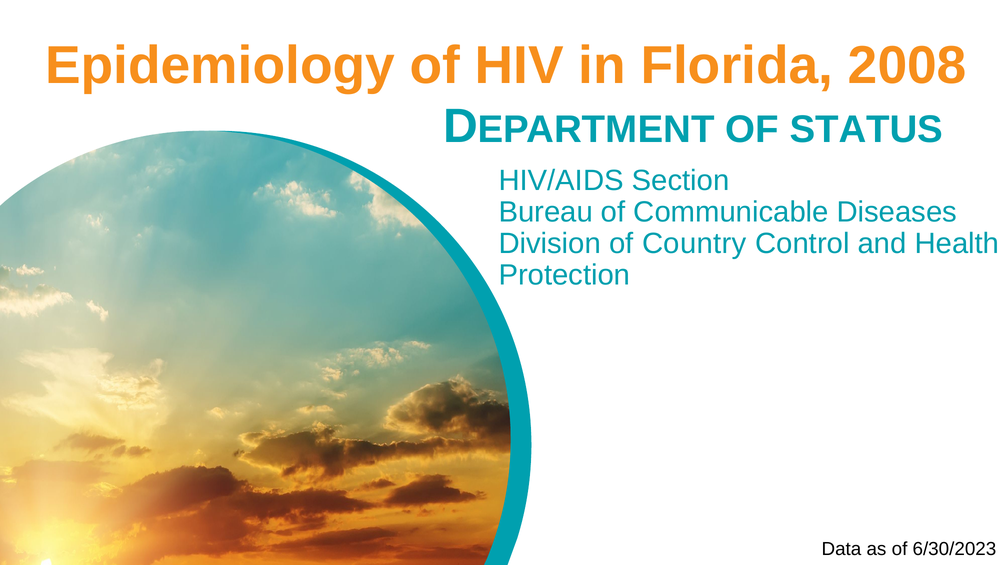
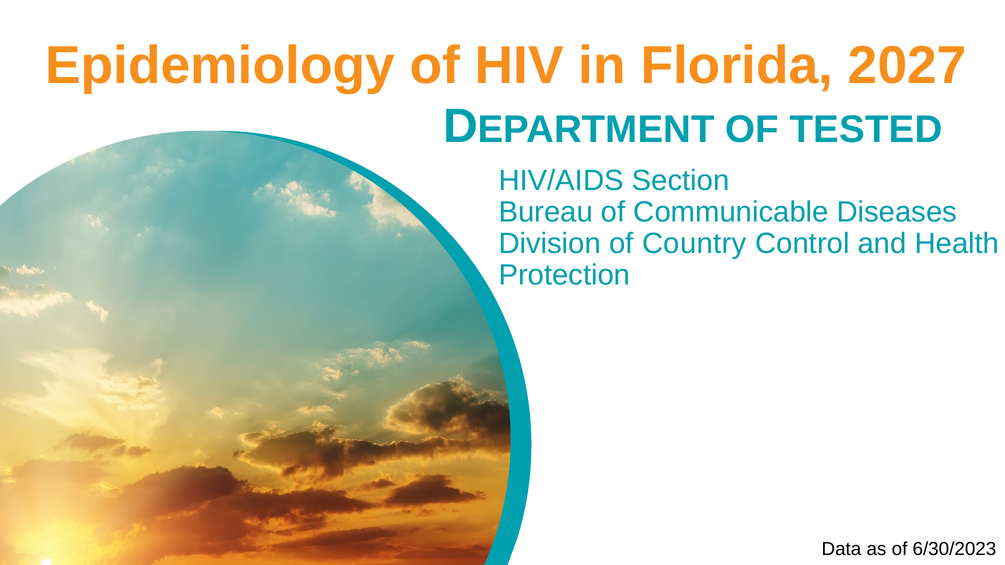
2008: 2008 -> 2027
STATUS: STATUS -> TESTED
